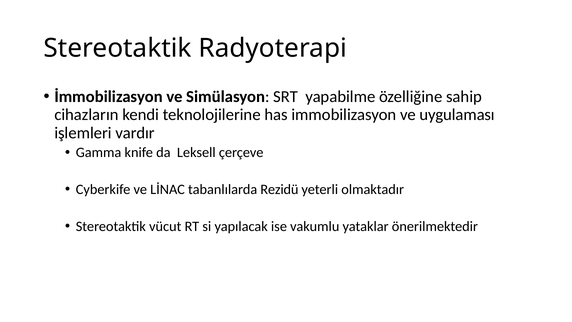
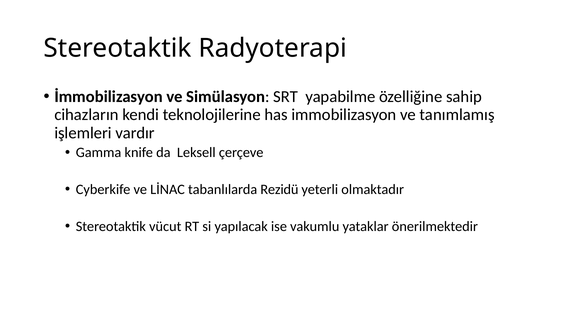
uygulaması: uygulaması -> tanımlamış
